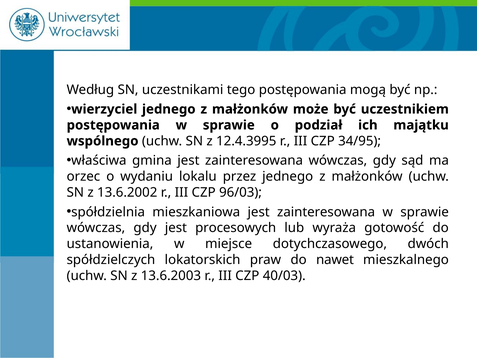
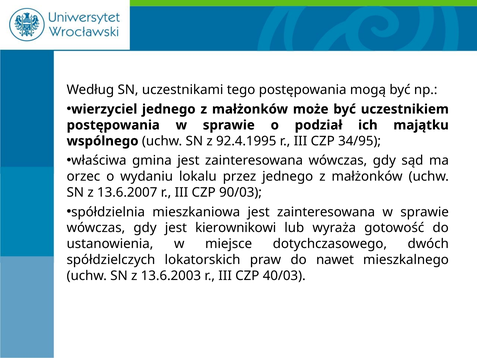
12.4.3995: 12.4.3995 -> 92.4.1995
13.6.2002: 13.6.2002 -> 13.6.2007
96/03: 96/03 -> 90/03
procesowych: procesowych -> kierownikowi
